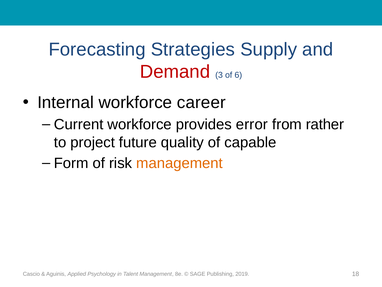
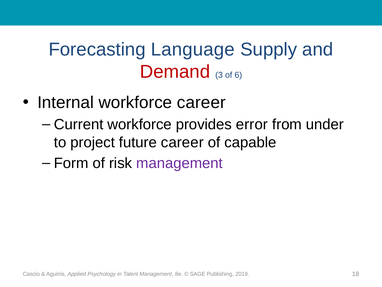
Strategies: Strategies -> Language
rather: rather -> under
future quality: quality -> career
management at (180, 163) colour: orange -> purple
